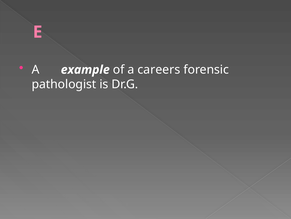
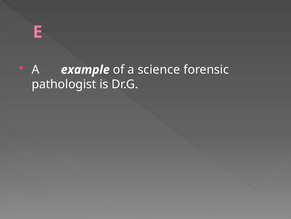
careers: careers -> science
